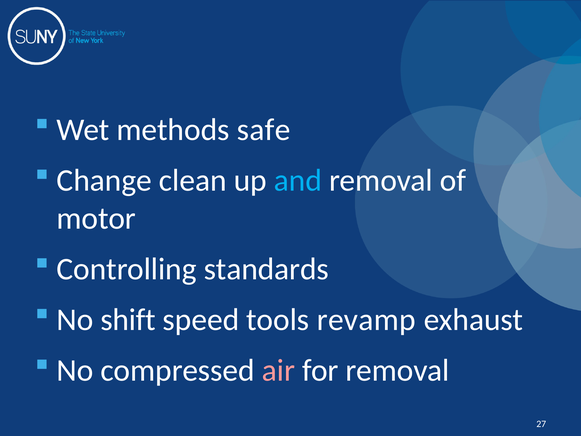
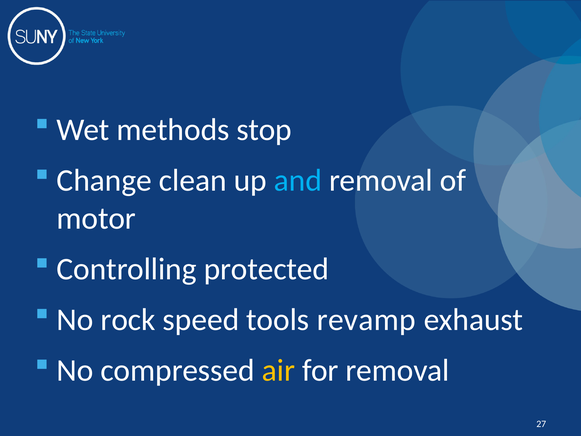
safe: safe -> stop
standards: standards -> protected
shift: shift -> rock
air colour: pink -> yellow
